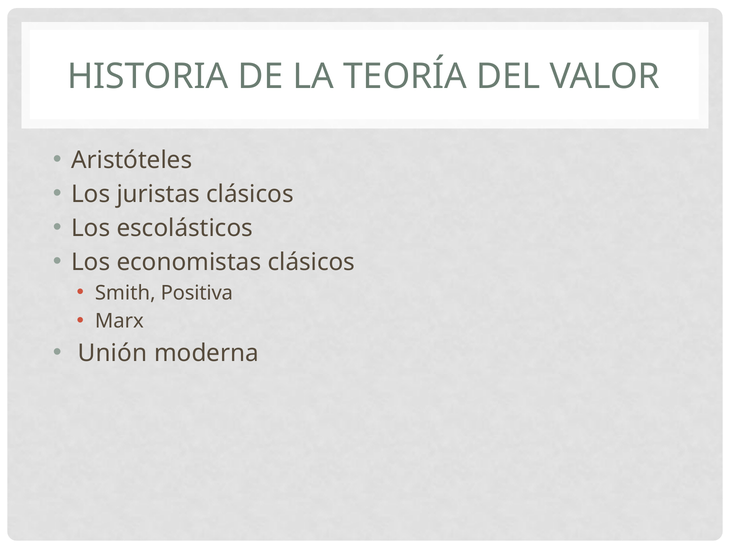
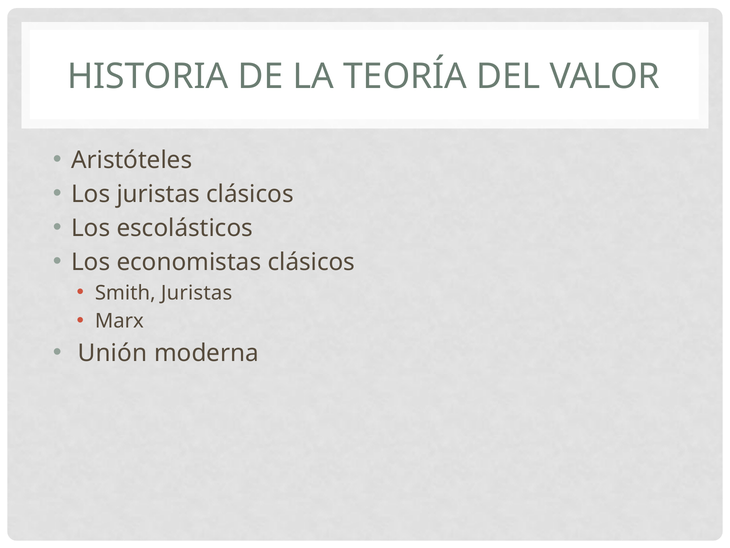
Smith Positiva: Positiva -> Juristas
